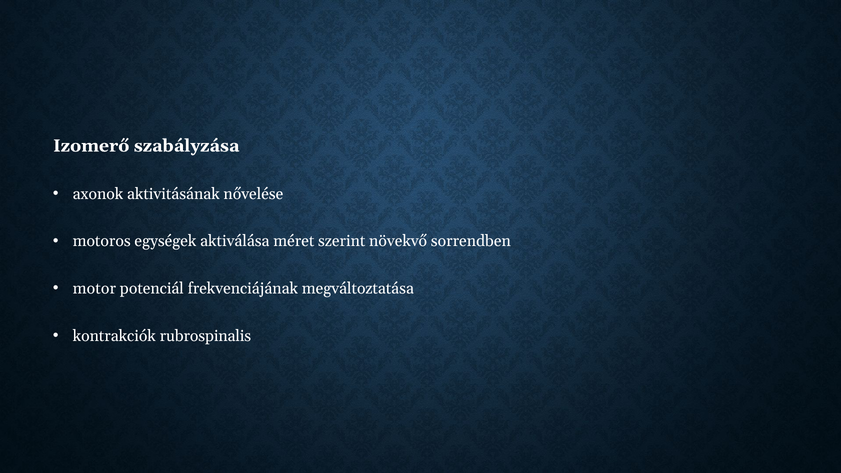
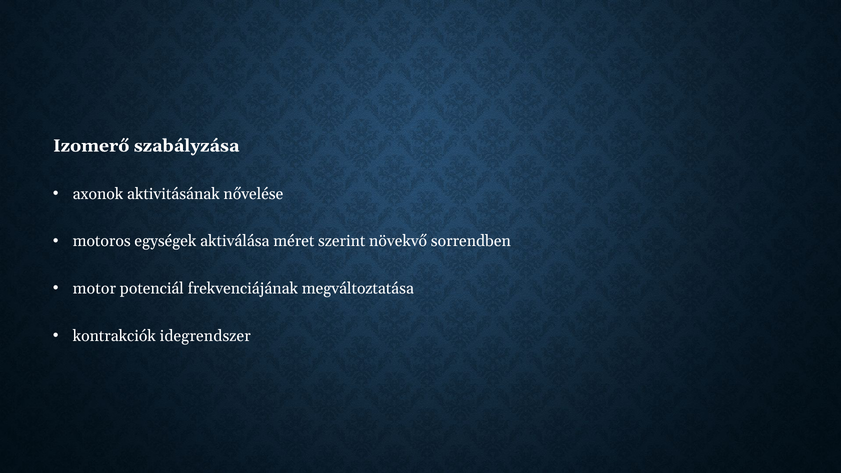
rubrospinalis: rubrospinalis -> idegrendszer
